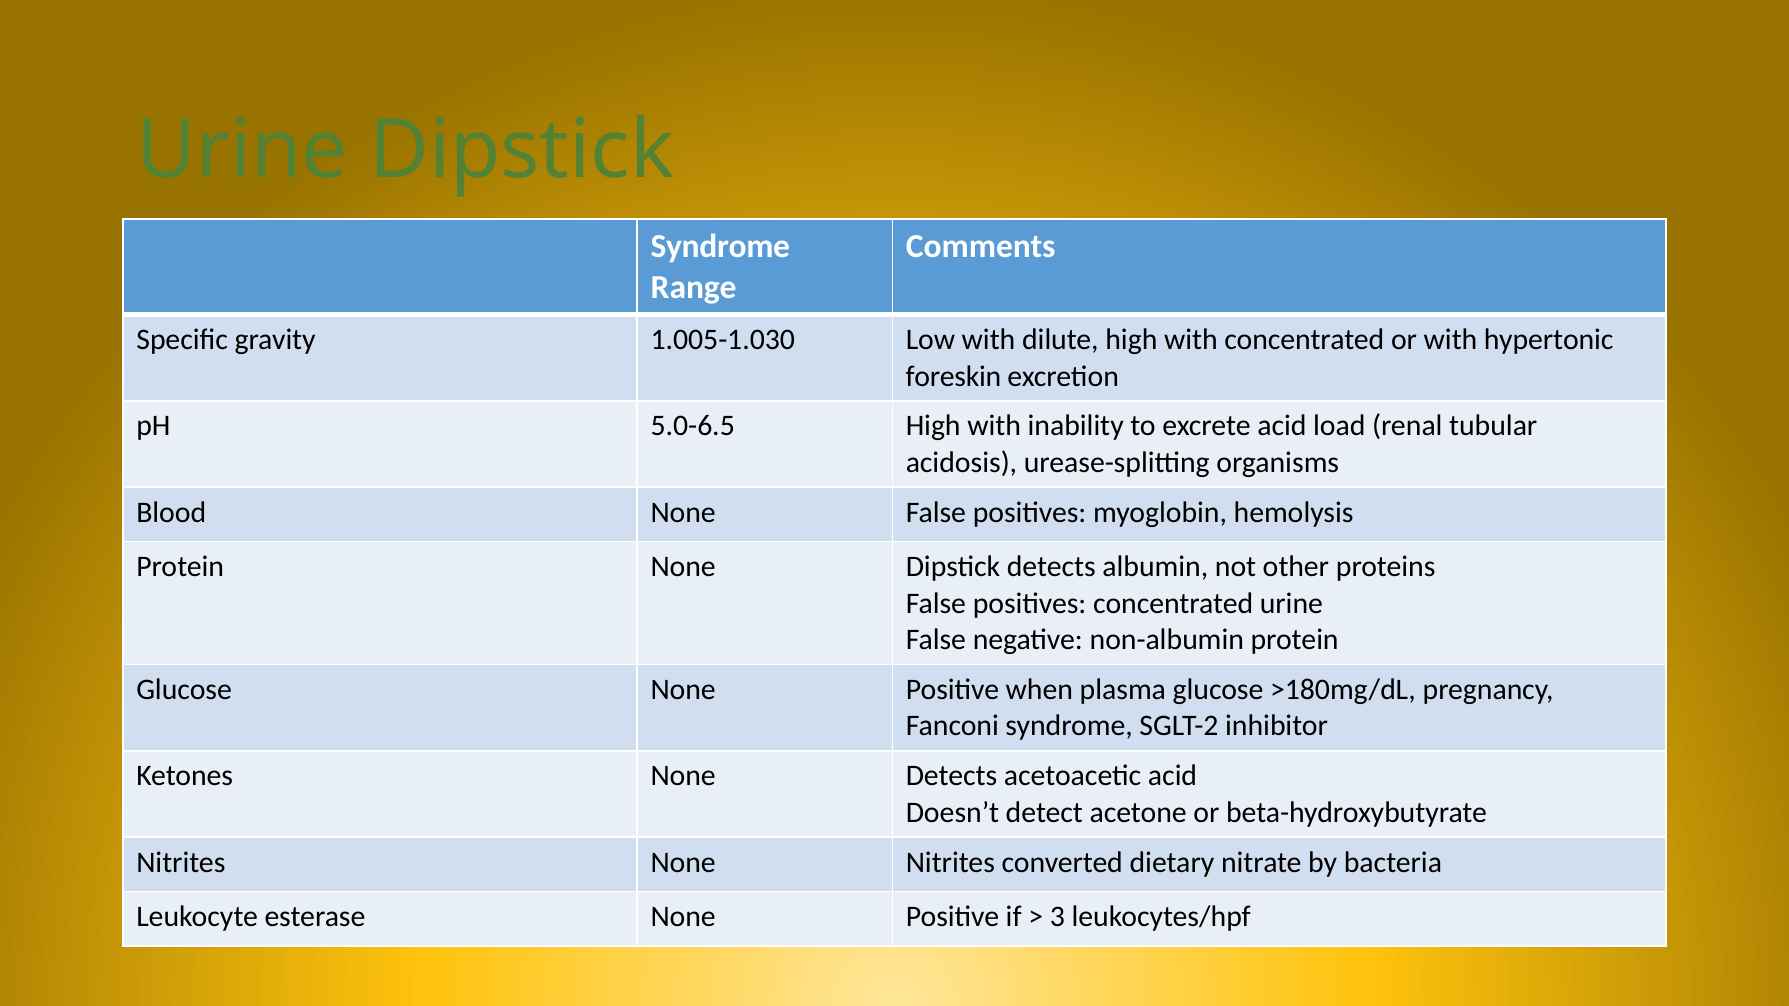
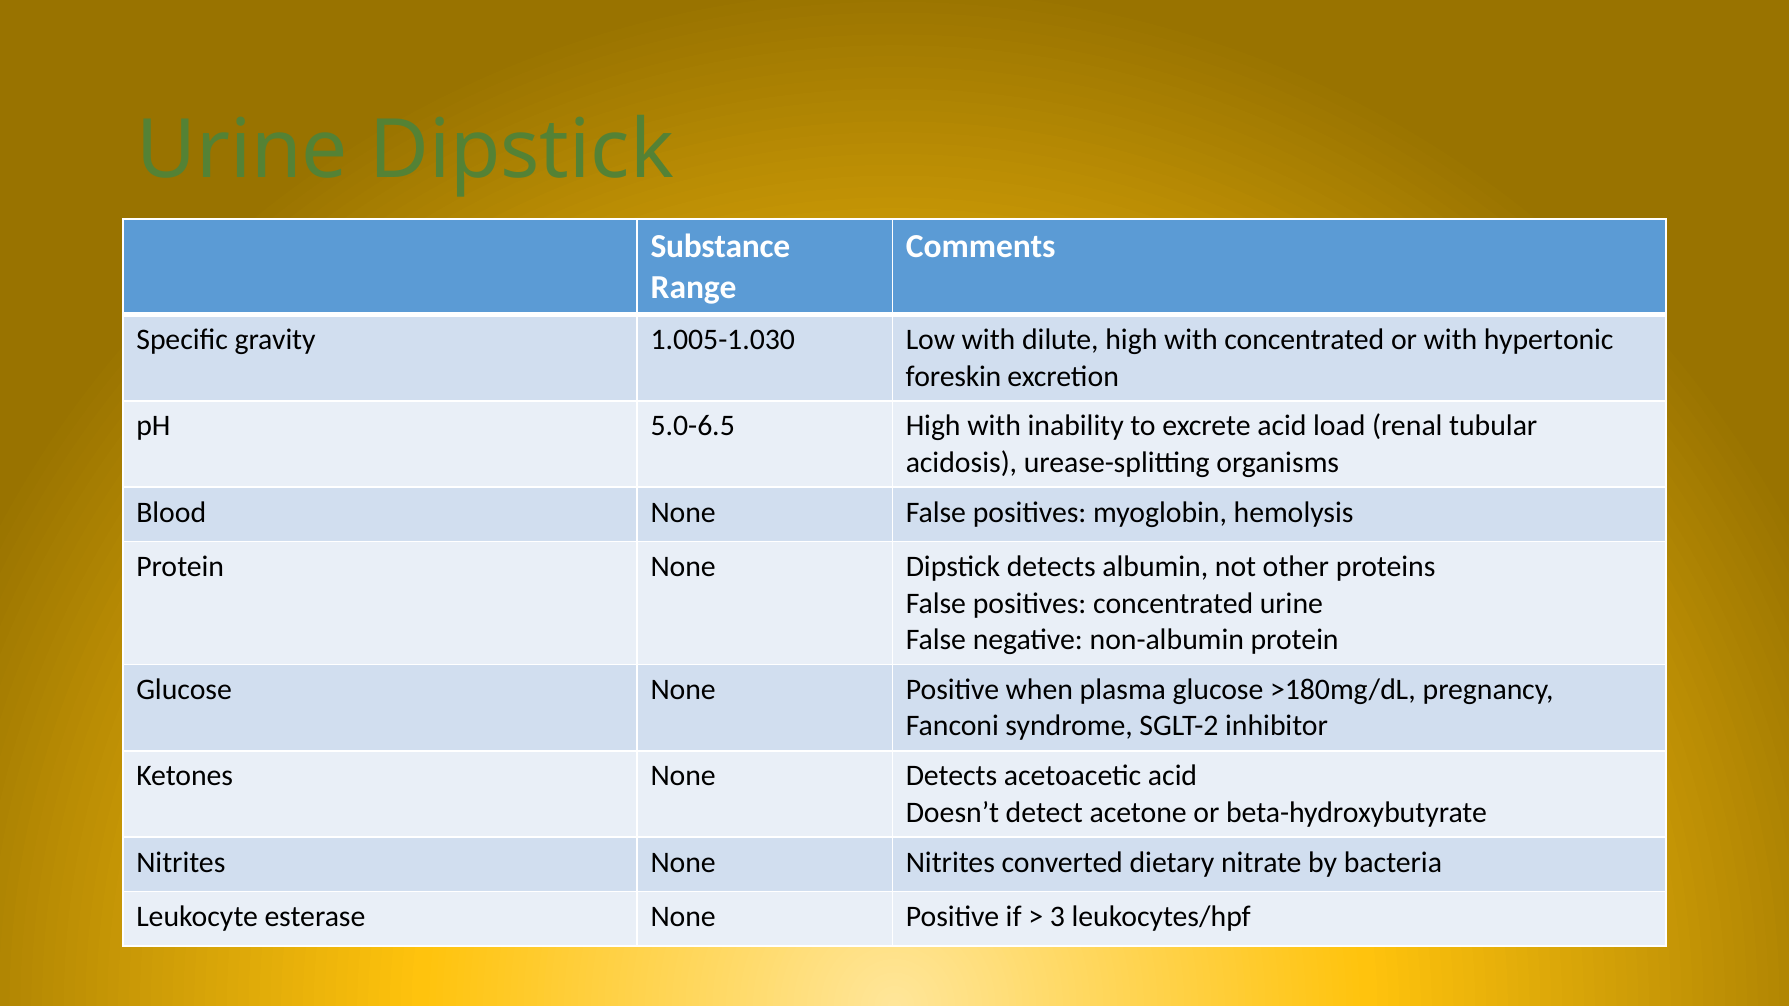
Syndrome at (720, 247): Syndrome -> Substance
